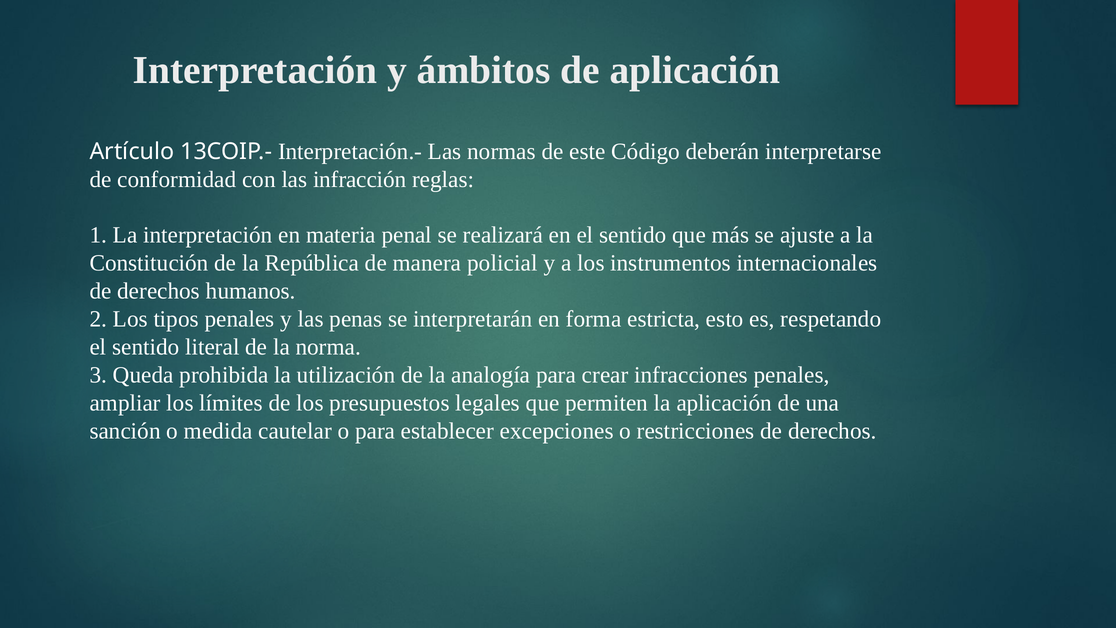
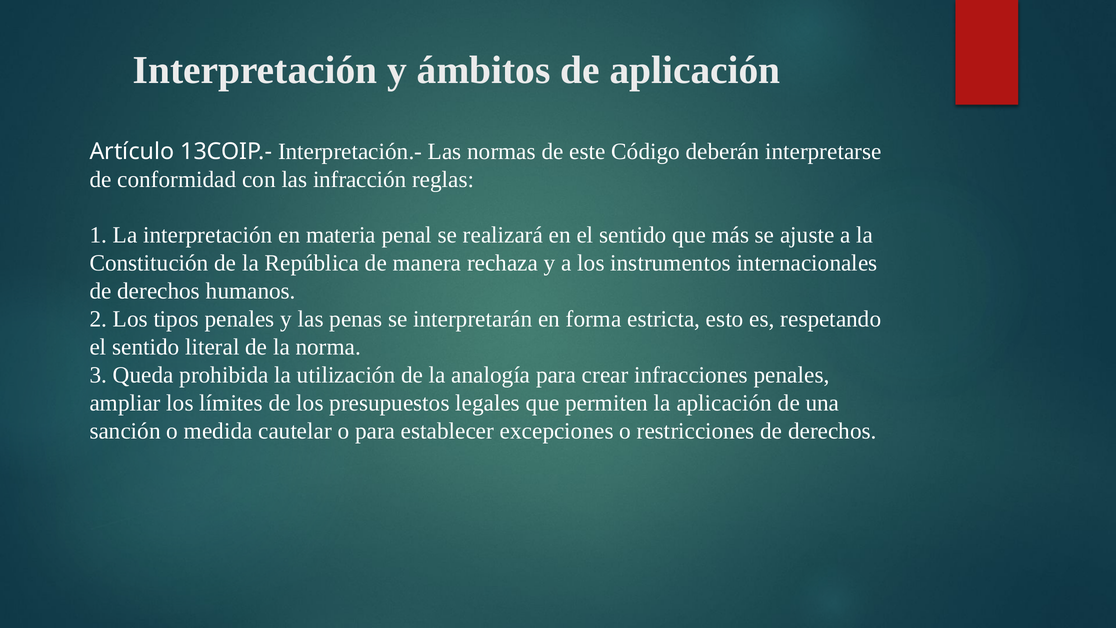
policial: policial -> rechaza
